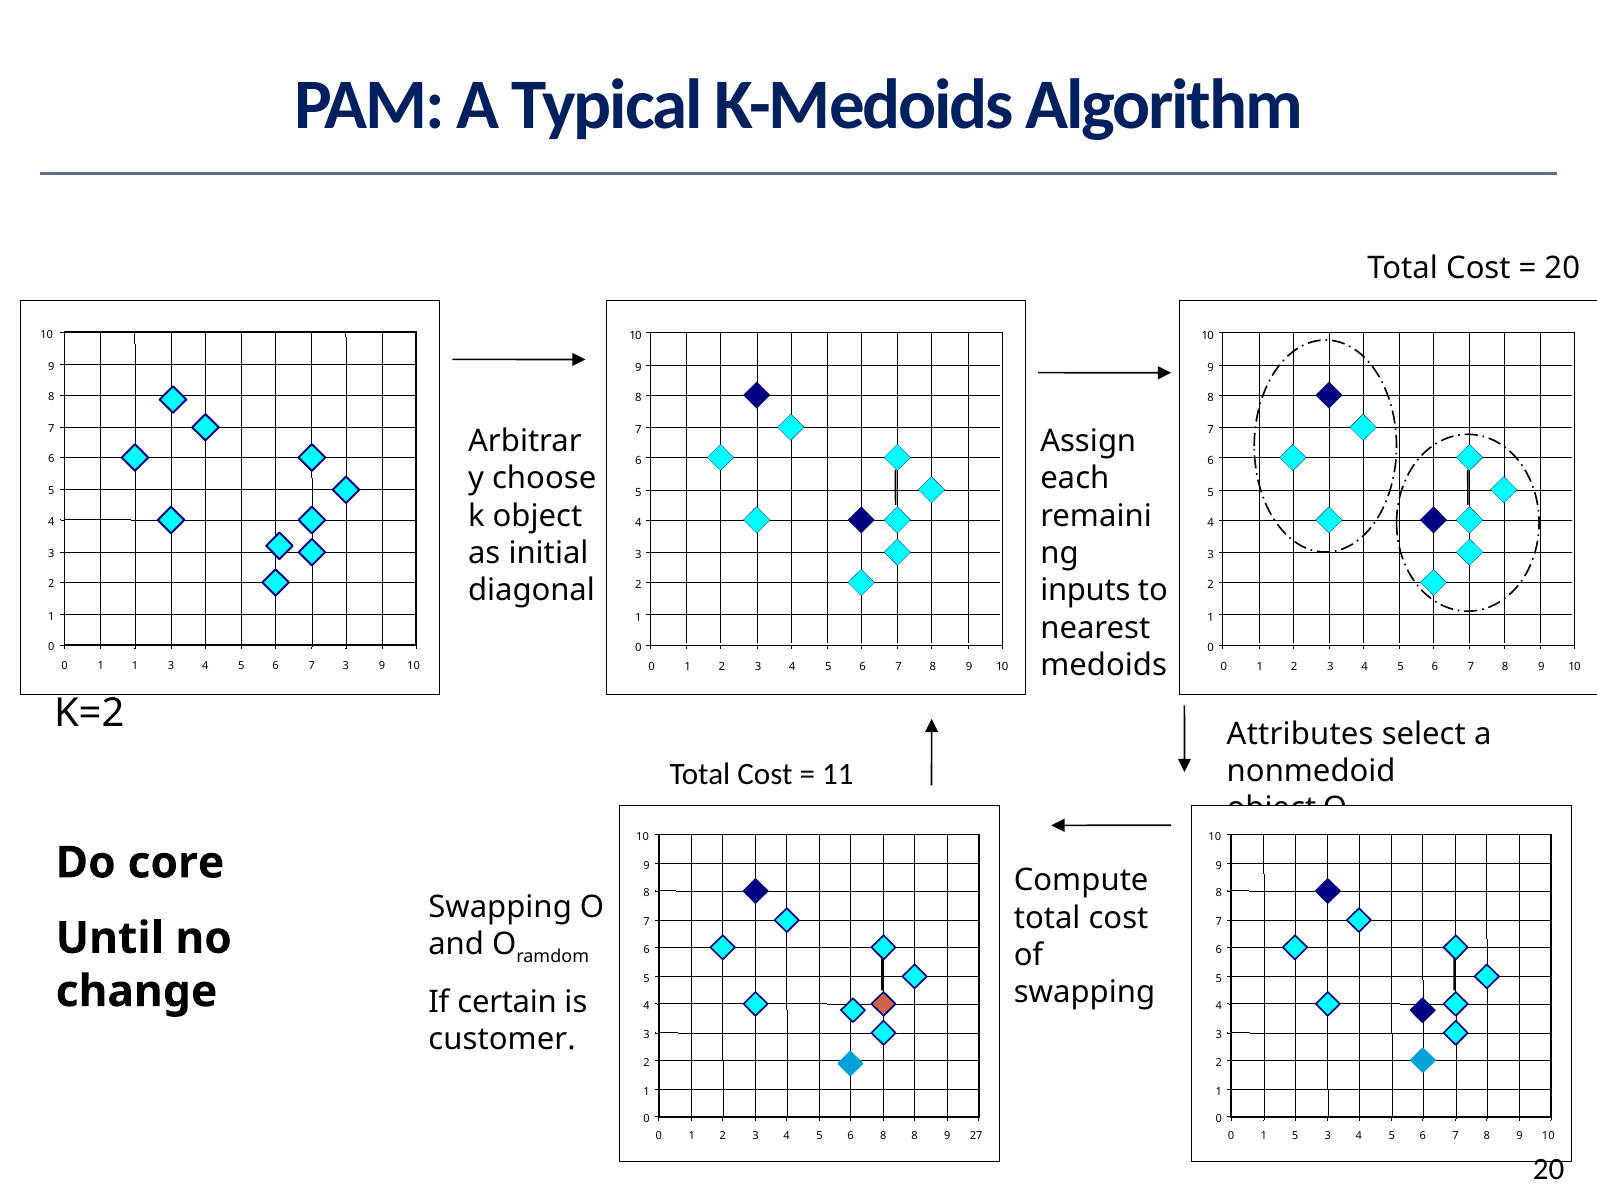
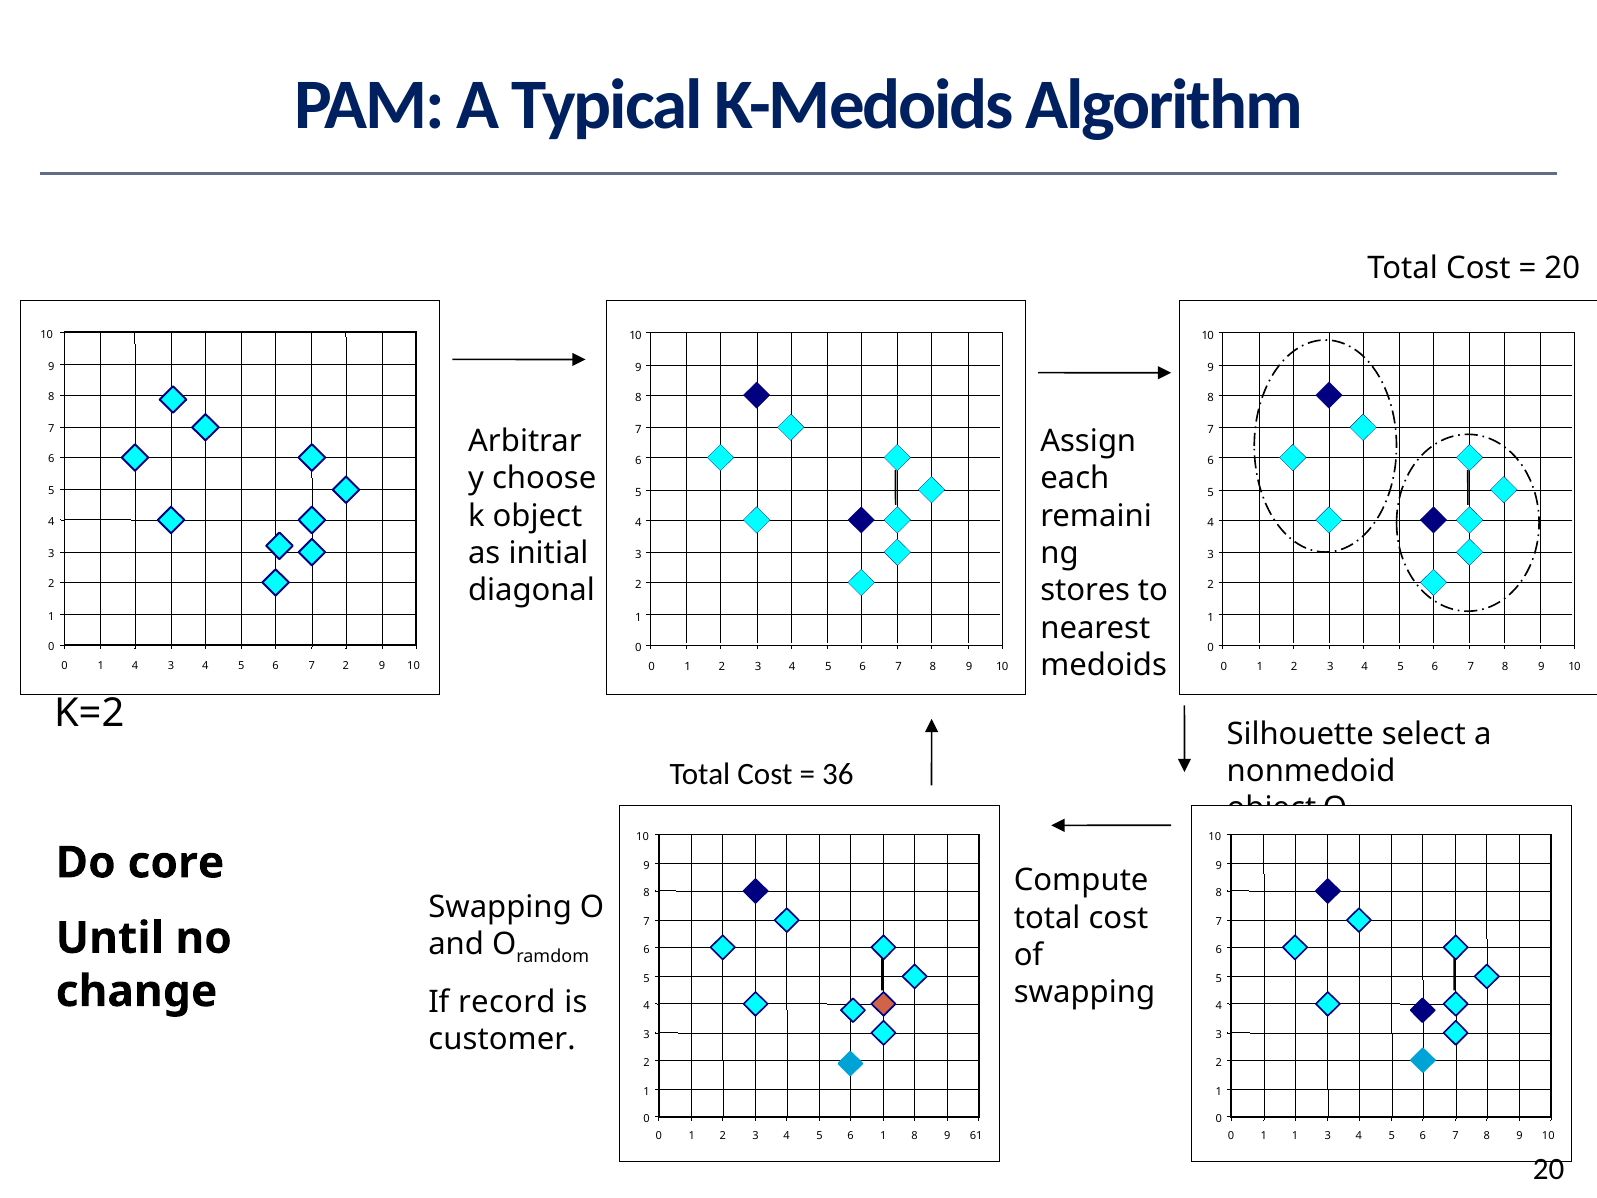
inputs: inputs -> stores
1 1: 1 -> 4
7 3: 3 -> 2
Attributes: Attributes -> Silhouette
11: 11 -> 36
certain: certain -> record
6 8: 8 -> 1
27: 27 -> 61
1 5: 5 -> 1
